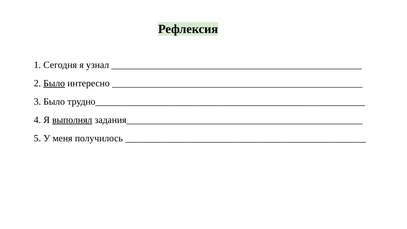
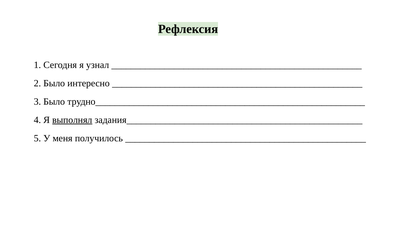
Было at (54, 83) underline: present -> none
